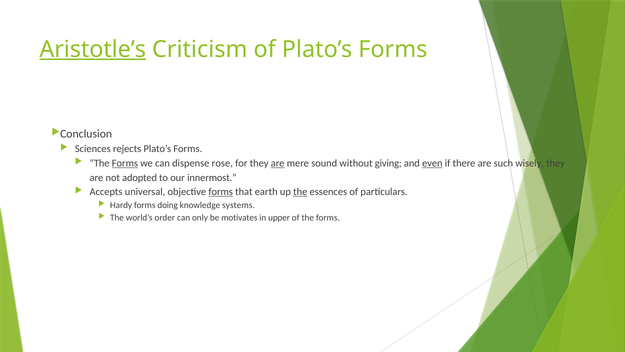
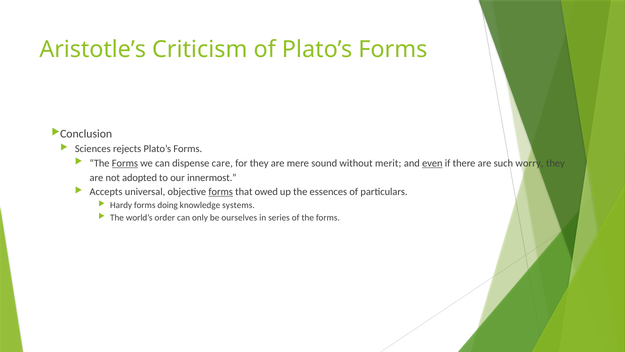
Aristotle’s underline: present -> none
rose: rose -> care
are at (278, 163) underline: present -> none
giving: giving -> merit
wisely: wisely -> worry
earth: earth -> owed
the at (300, 192) underline: present -> none
motivates: motivates -> ourselves
upper: upper -> series
